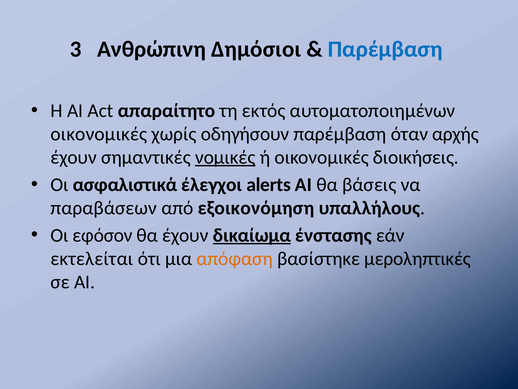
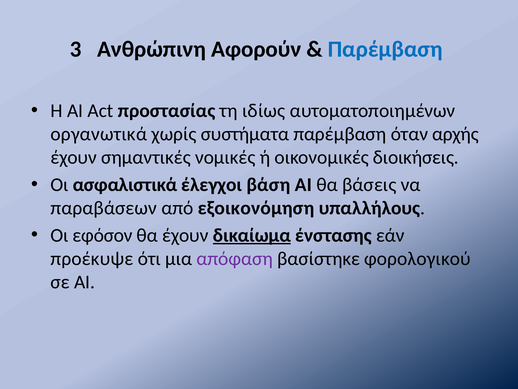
Δημόσιοι: Δημόσιοι -> Αφορούν
απαραίτητο: απαραίτητο -> προστασίας
εκτός: εκτός -> ιδίως
οικονομικές at (99, 134): οικονομικές -> οργανωτικά
οδηγήσουν: οδηγήσουν -> συστήματα
νομικές underline: present -> none
alerts: alerts -> βάση
εκτελείται: εκτελείται -> προέκυψε
απόφαση colour: orange -> purple
μεροληπτικές: μεροληπτικές -> φορολογικού
